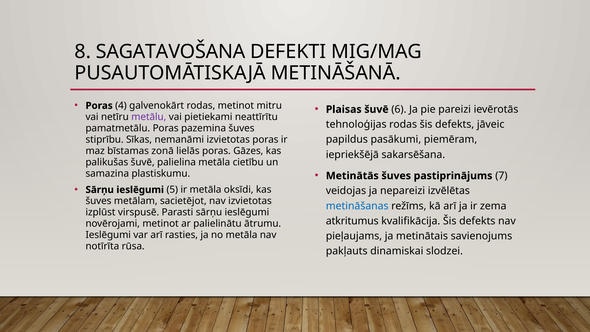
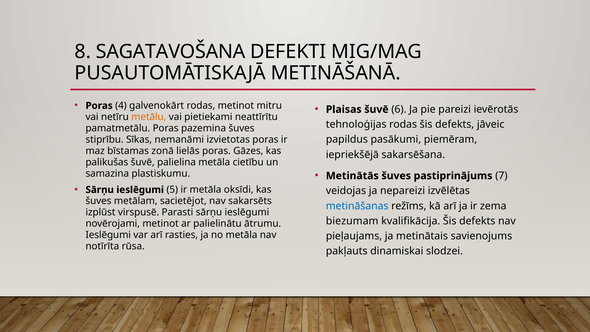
metālu colour: purple -> orange
nav izvietotas: izvietotas -> sakarsēts
atkritumus: atkritumus -> biezumam
